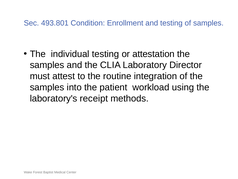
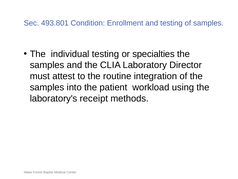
attestation: attestation -> specialties
